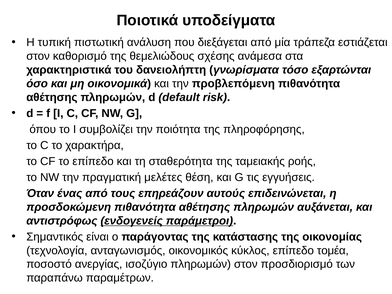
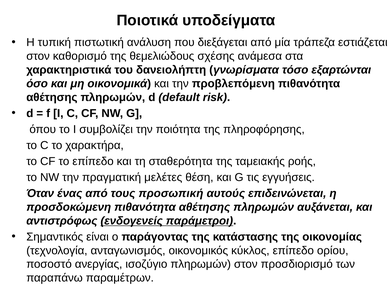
επηρεάζουν: επηρεάζουν -> προσωπική
τομέα: τομέα -> ορίου
